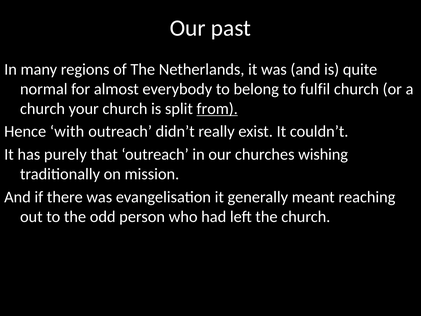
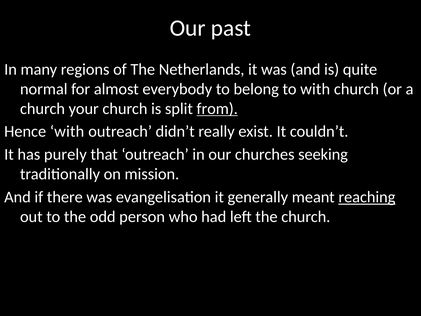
to fulfil: fulfil -> with
wishing: wishing -> seeking
reaching underline: none -> present
